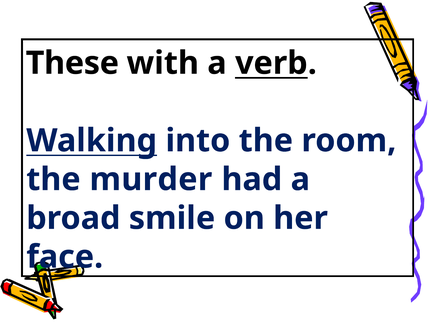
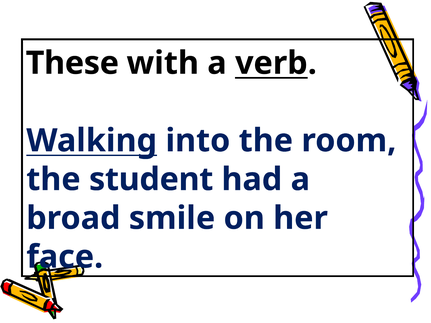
murder: murder -> student
